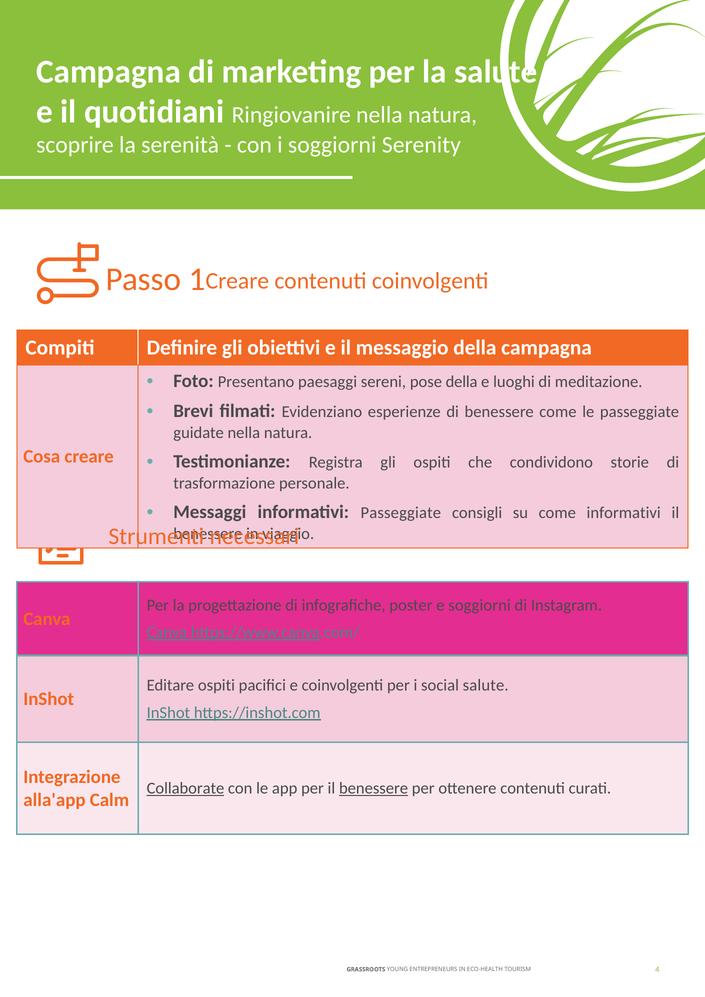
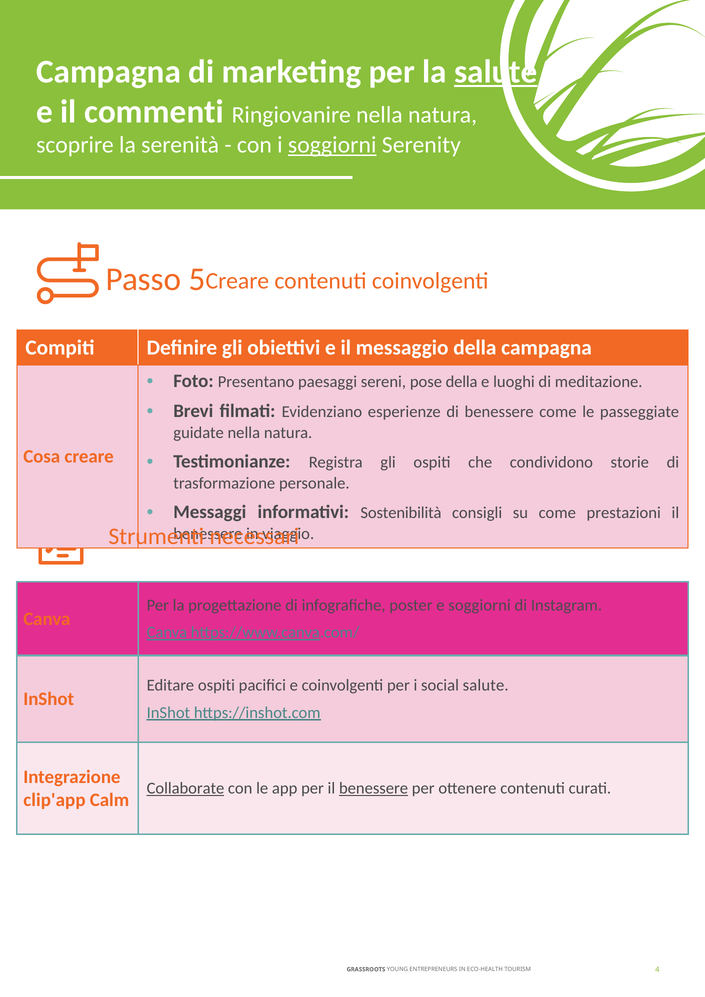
salute at (496, 72) underline: none -> present
quotidiani: quotidiani -> commenti
soggiorni at (332, 145) underline: none -> present
1: 1 -> 5
informativi Passeggiate: Passeggiate -> Sostenibilità
come informativi: informativi -> prestazioni
alla'app: alla'app -> clip'app
